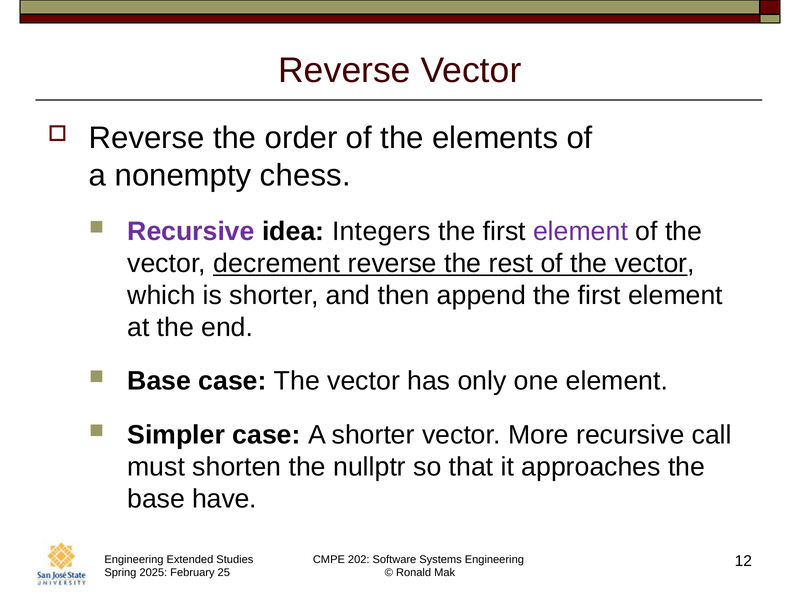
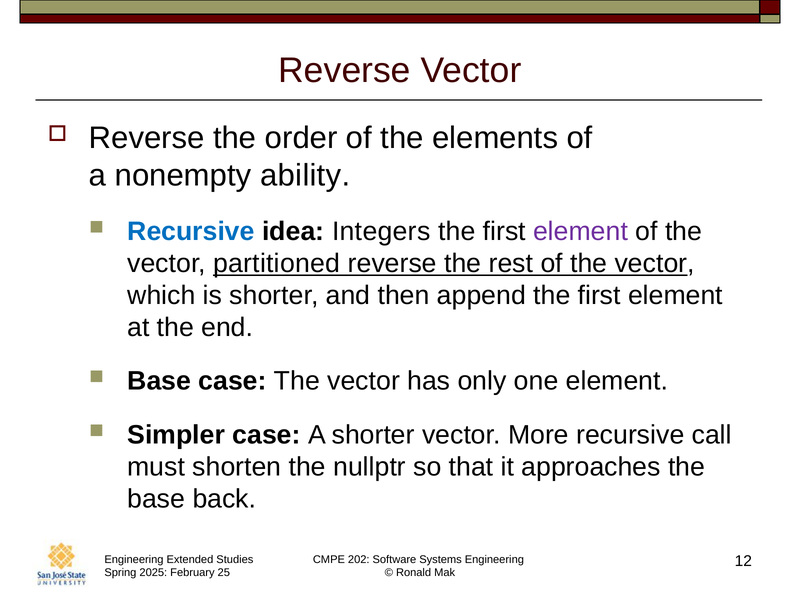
chess: chess -> ability
Recursive at (191, 231) colour: purple -> blue
decrement: decrement -> partitioned
have: have -> back
